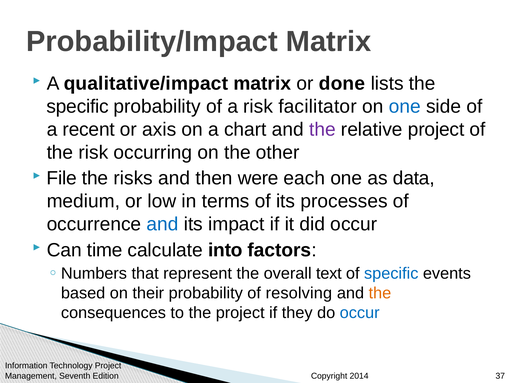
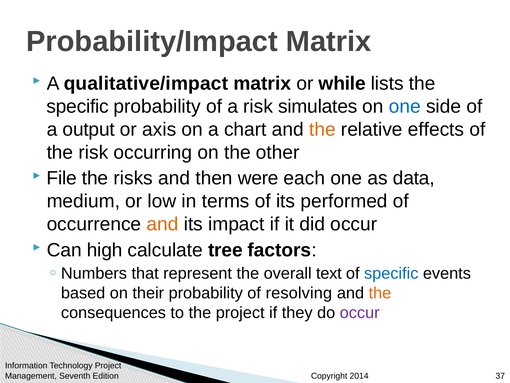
done: done -> while
facilitator: facilitator -> simulates
recent: recent -> output
the at (322, 129) colour: purple -> orange
relative project: project -> effects
processes: processes -> performed
and at (163, 224) colour: blue -> orange
time: time -> high
into: into -> tree
occur at (360, 312) colour: blue -> purple
